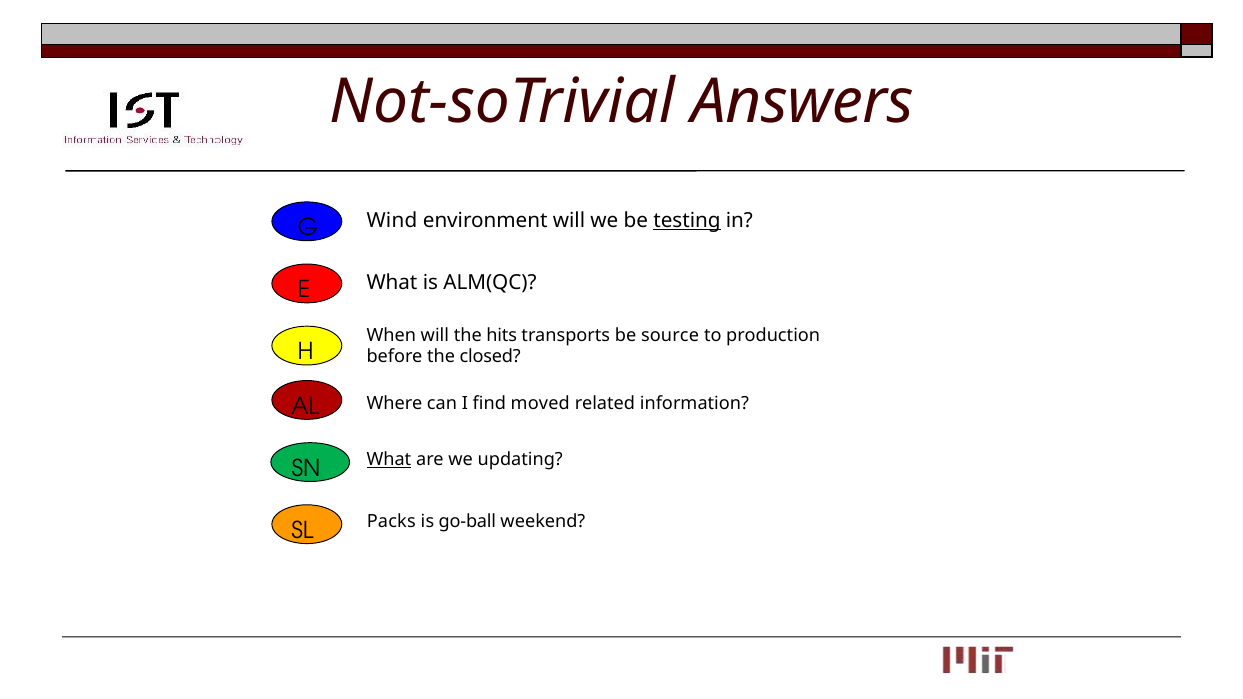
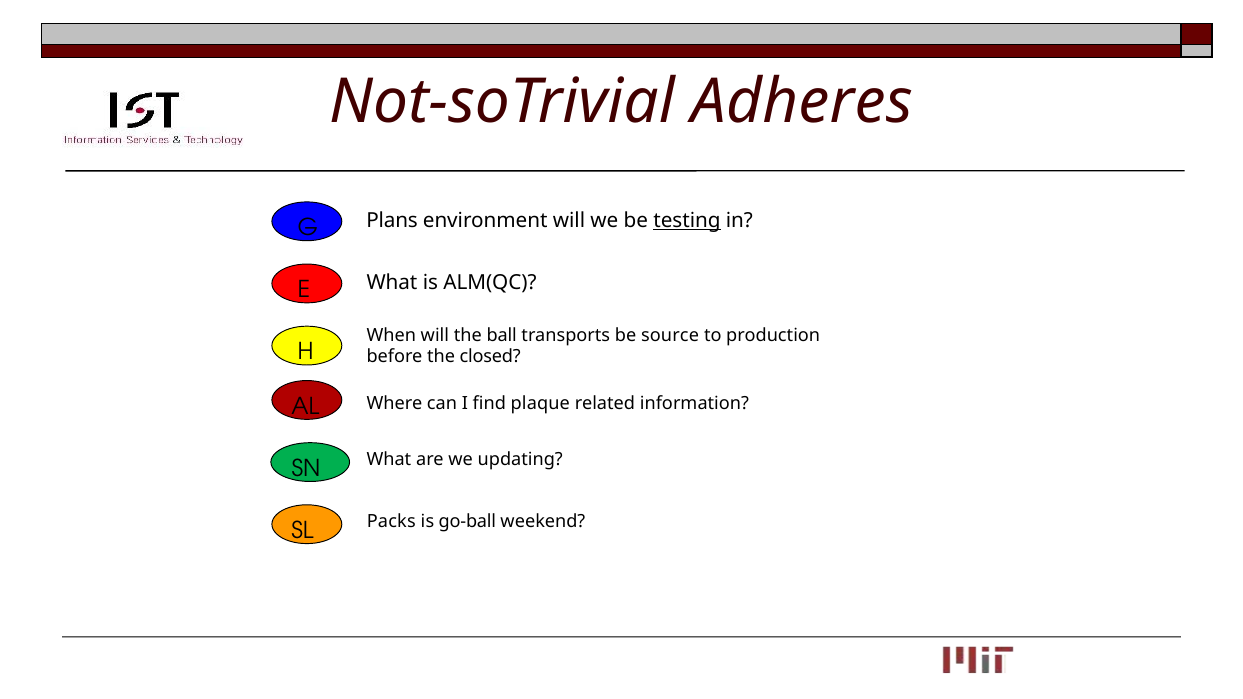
Answers: Answers -> Adheres
Wind: Wind -> Plans
hits: hits -> ball
moved: moved -> plaque
What at (389, 460) underline: present -> none
